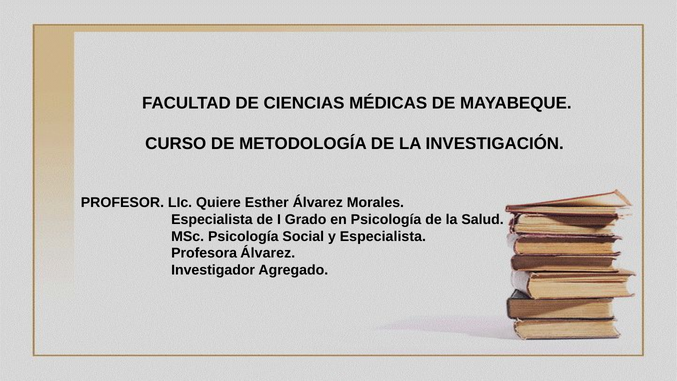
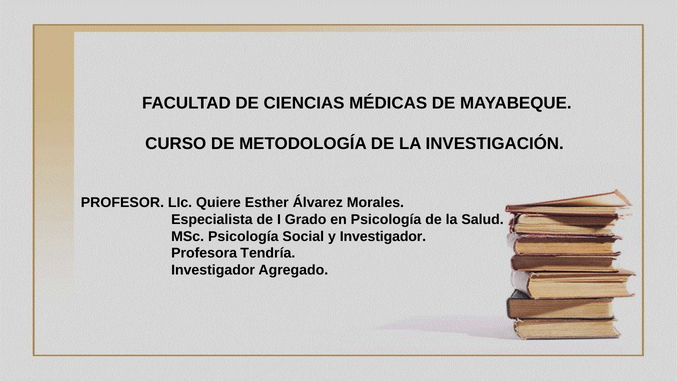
y Especialista: Especialista -> Investigador
Profesora Álvarez: Álvarez -> Tendría
